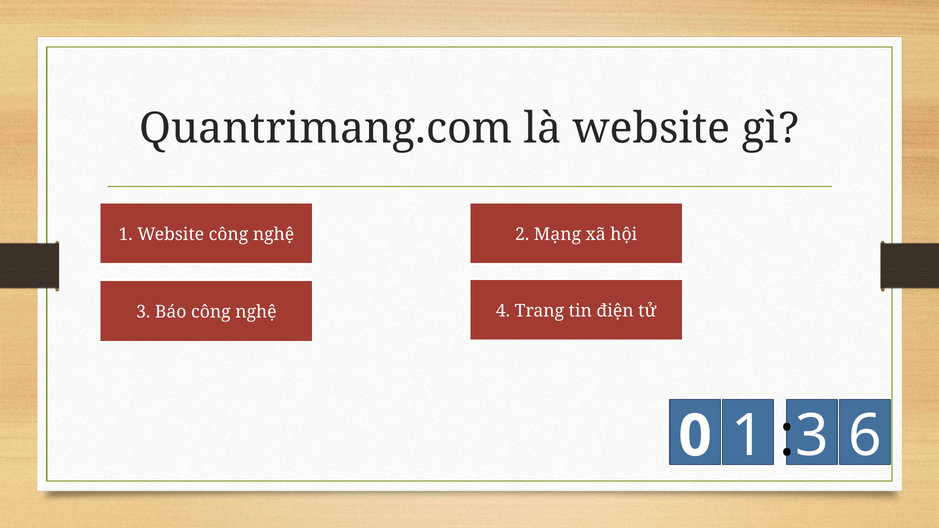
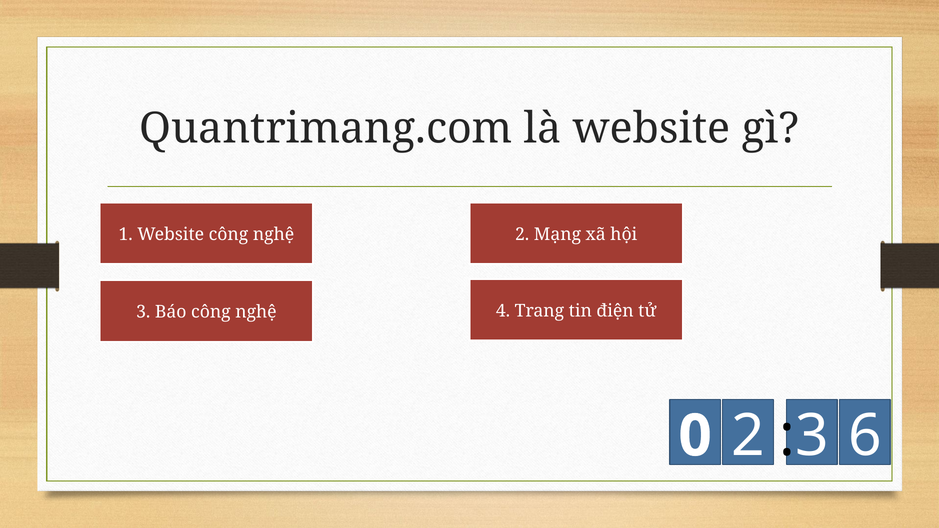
0 1: 1 -> 2
